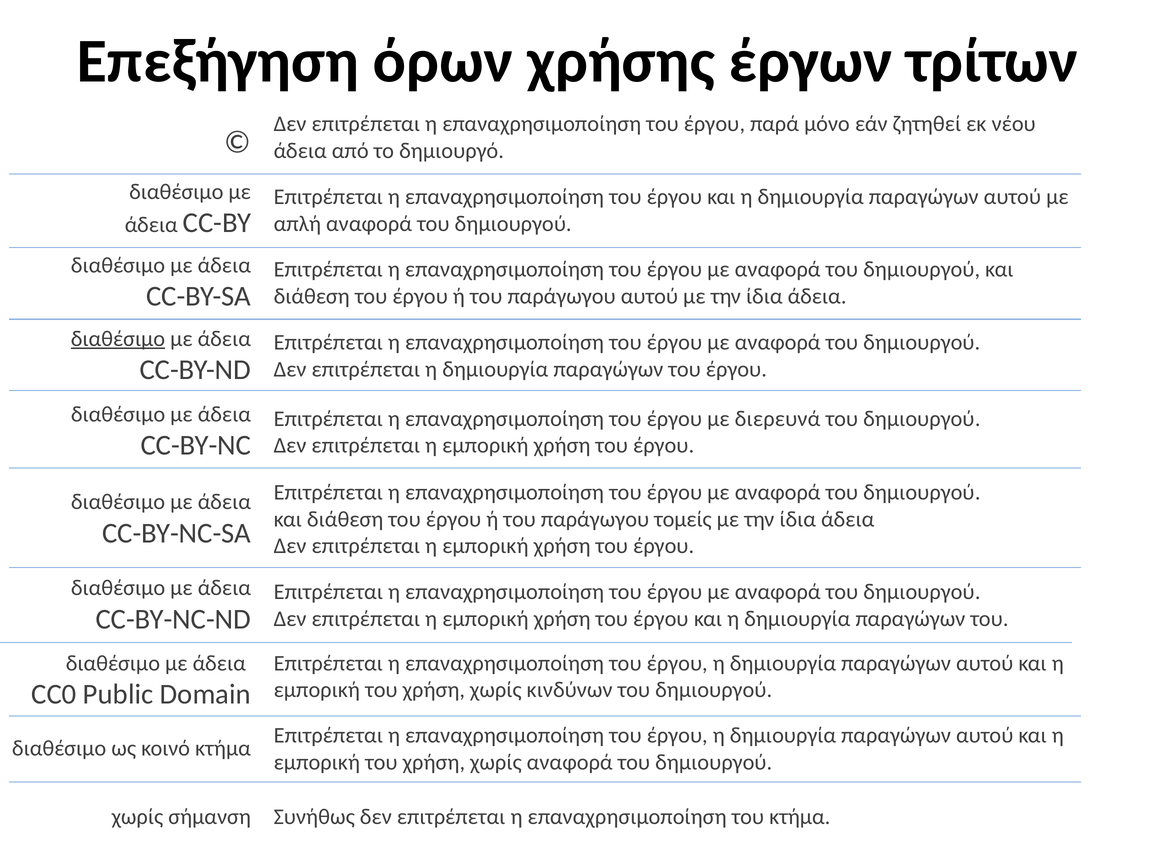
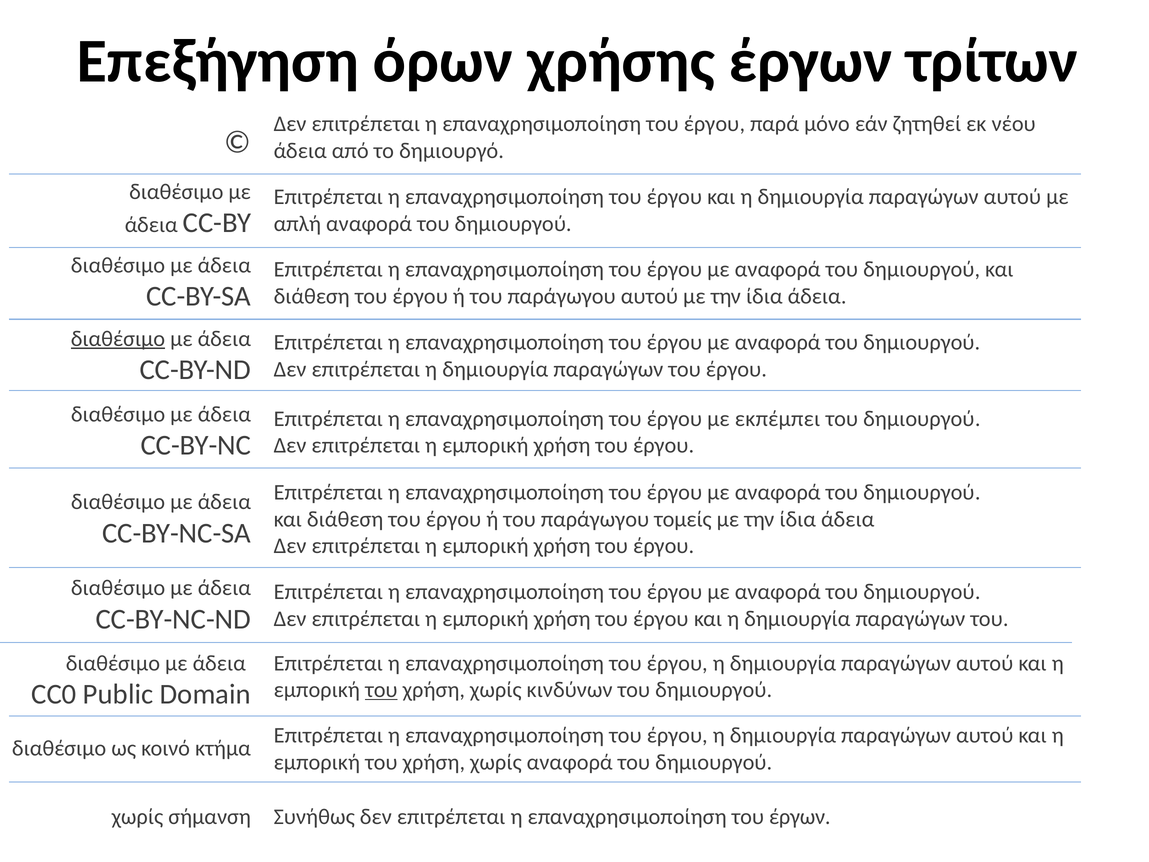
διερευνά: διερευνά -> εκπέμπει
του at (381, 690) underline: none -> present
του κτήμα: κτήμα -> έργων
